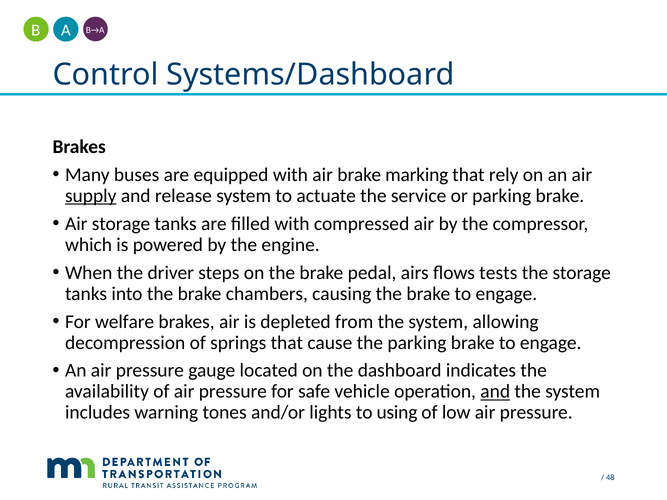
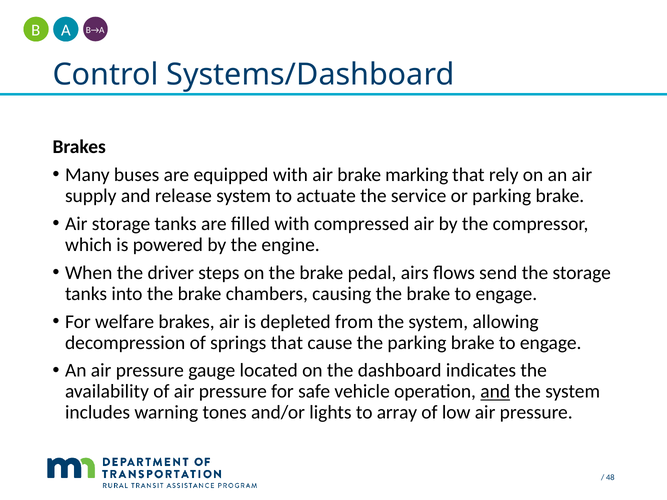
supply underline: present -> none
tests: tests -> send
using: using -> array
